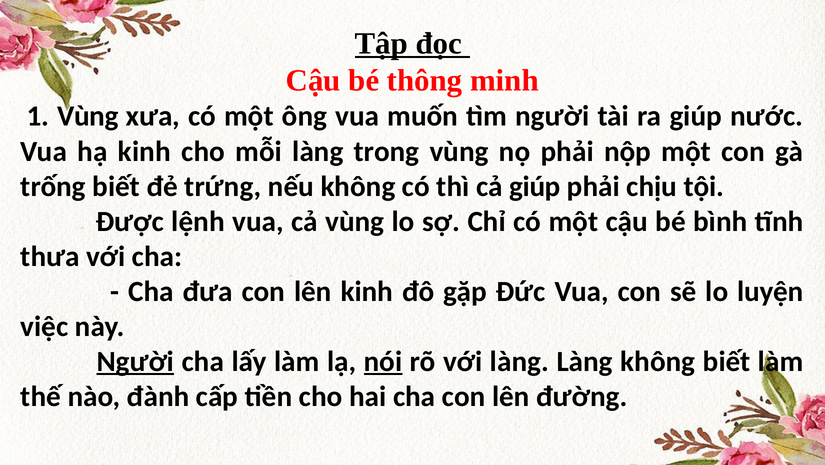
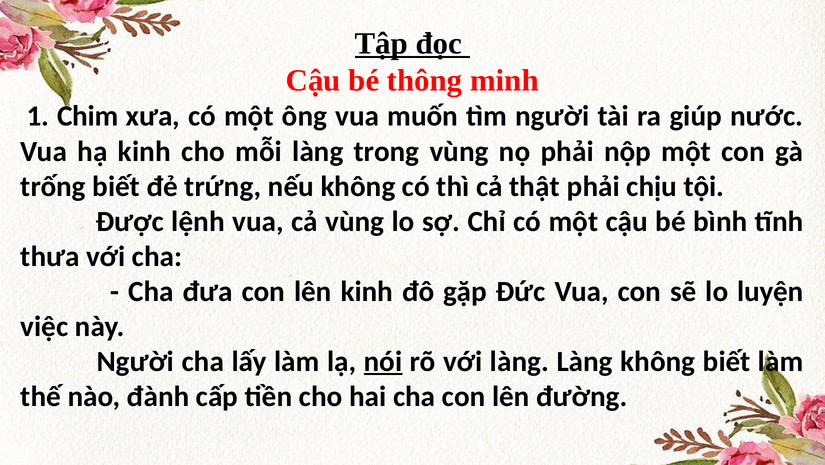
1 Vùng: Vùng -> Chim
cả giúp: giúp -> thật
Người at (135, 362) underline: present -> none
